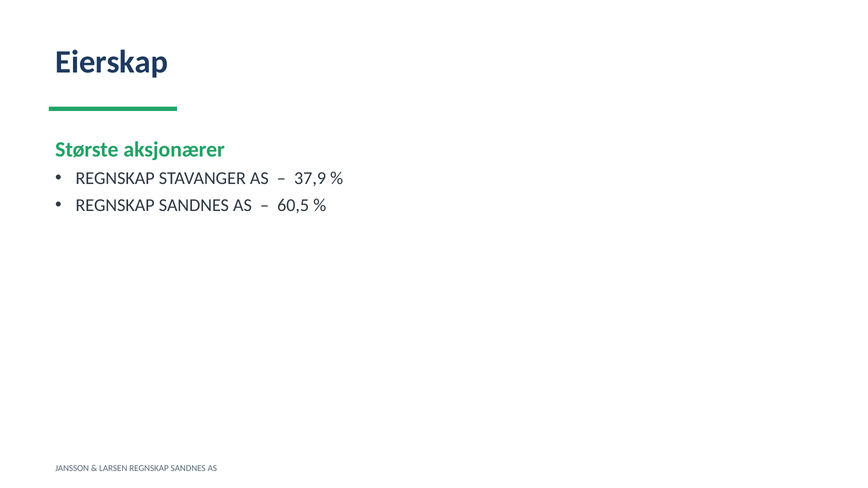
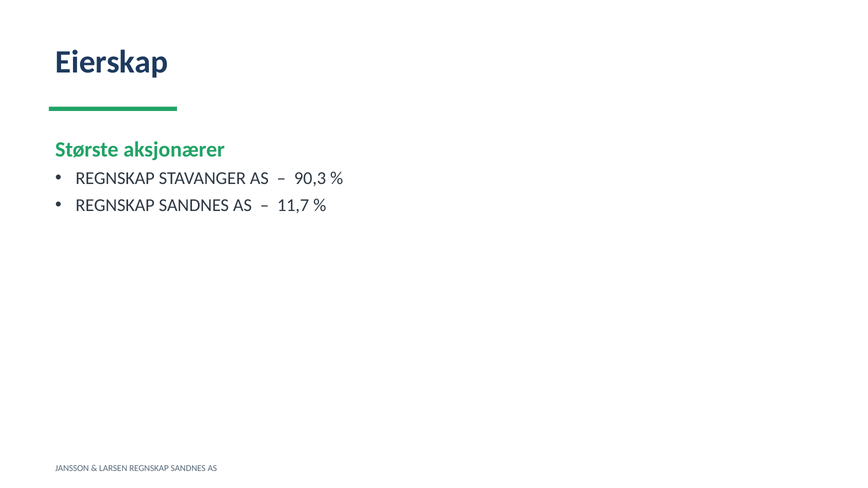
37,9: 37,9 -> 90,3
60,5: 60,5 -> 11,7
